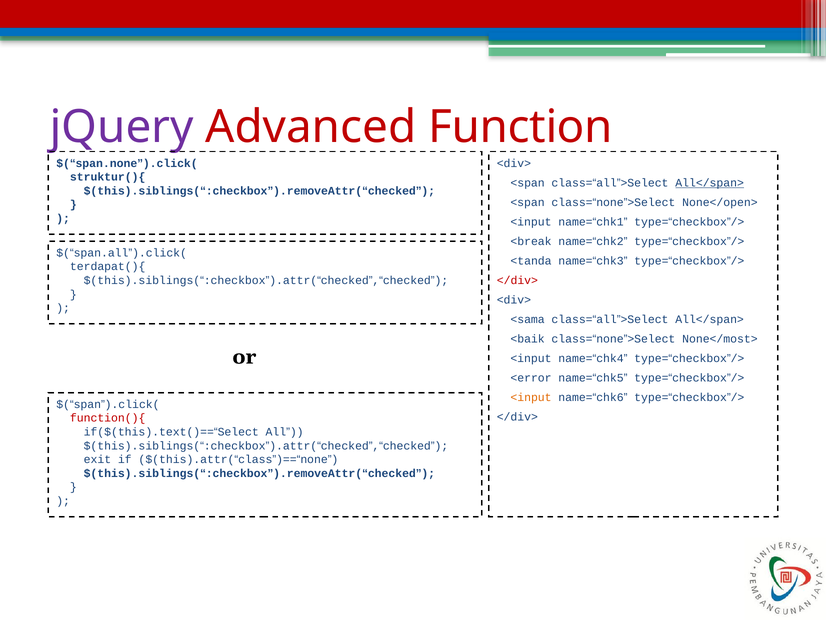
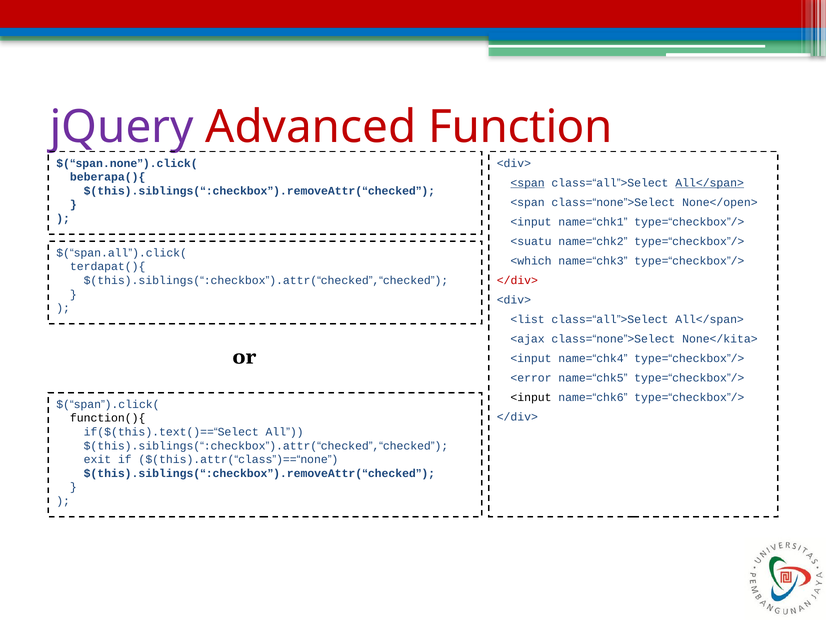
struktur(){: struktur(){ -> beberapa(){
<span at (528, 183) underline: none -> present
<break: <break -> <suatu
<tanda: <tanda -> <which
<sama: <sama -> <list
<baik: <baik -> <ajax
None</most>: None</most> -> None</kita>
<input at (531, 397) colour: orange -> black
function(){ colour: red -> black
